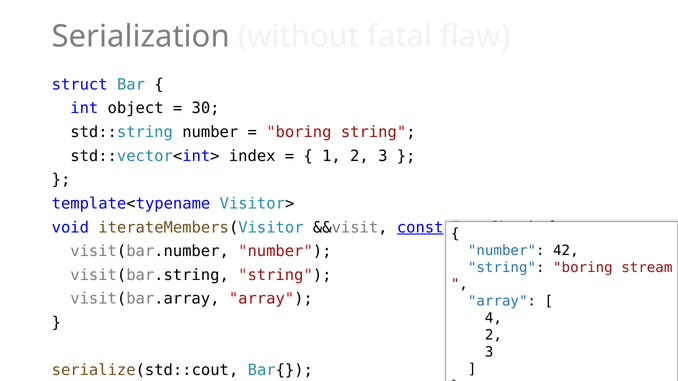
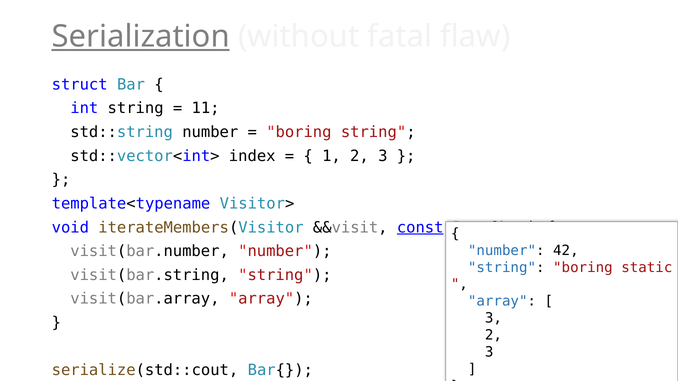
Serialization underline: none -> present
int object: object -> string
30: 30 -> 11
stream: stream -> static
4 at (493, 319): 4 -> 3
